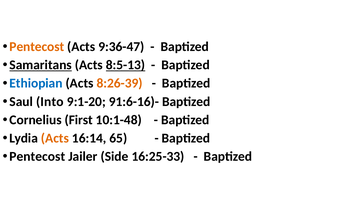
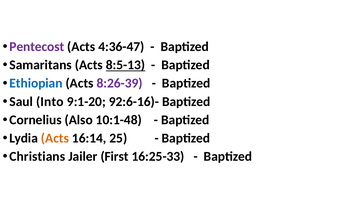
Pentecost at (37, 47) colour: orange -> purple
9:36-47: 9:36-47 -> 4:36-47
Samaritans underline: present -> none
8:26-39 colour: orange -> purple
91:6-16)-: 91:6-16)- -> 92:6-16)-
First: First -> Also
65: 65 -> 25
Pentecost at (37, 156): Pentecost -> Christians
Side: Side -> First
